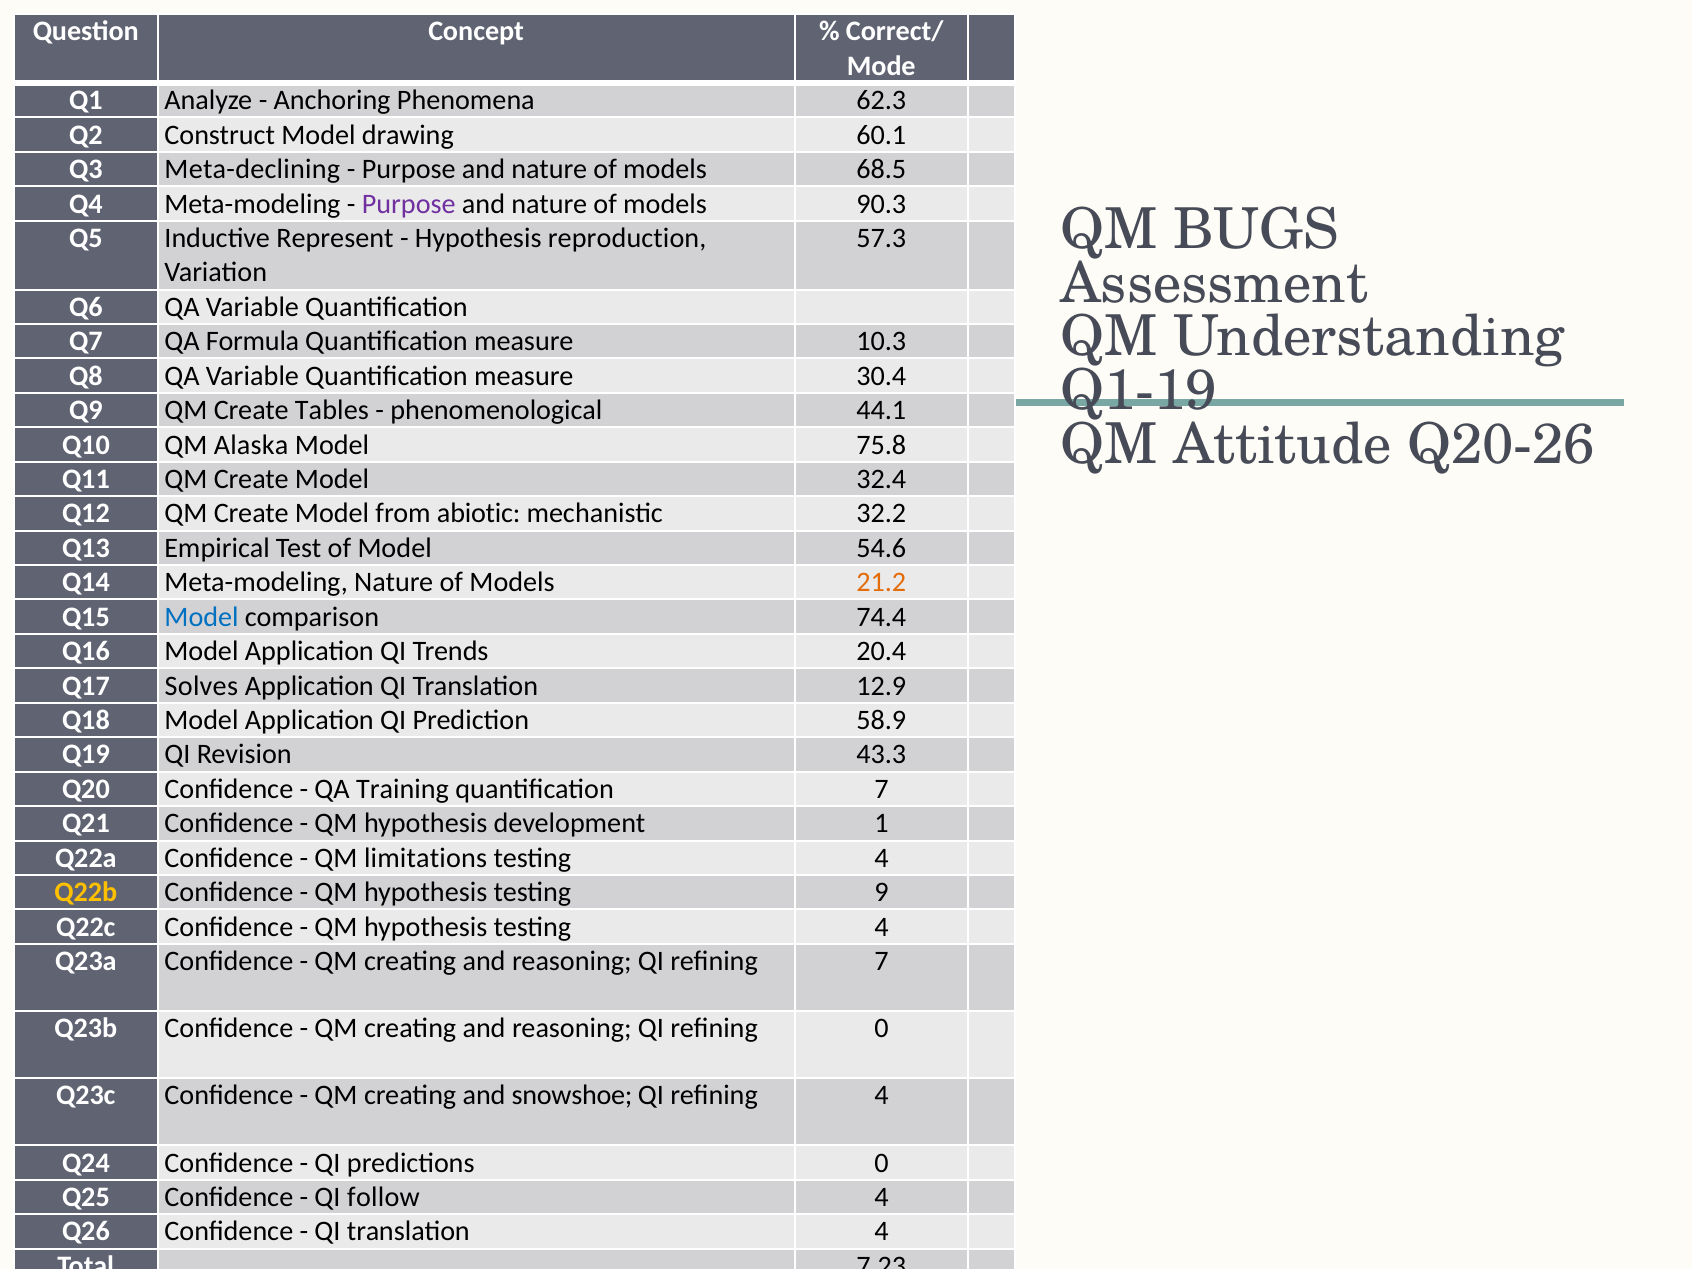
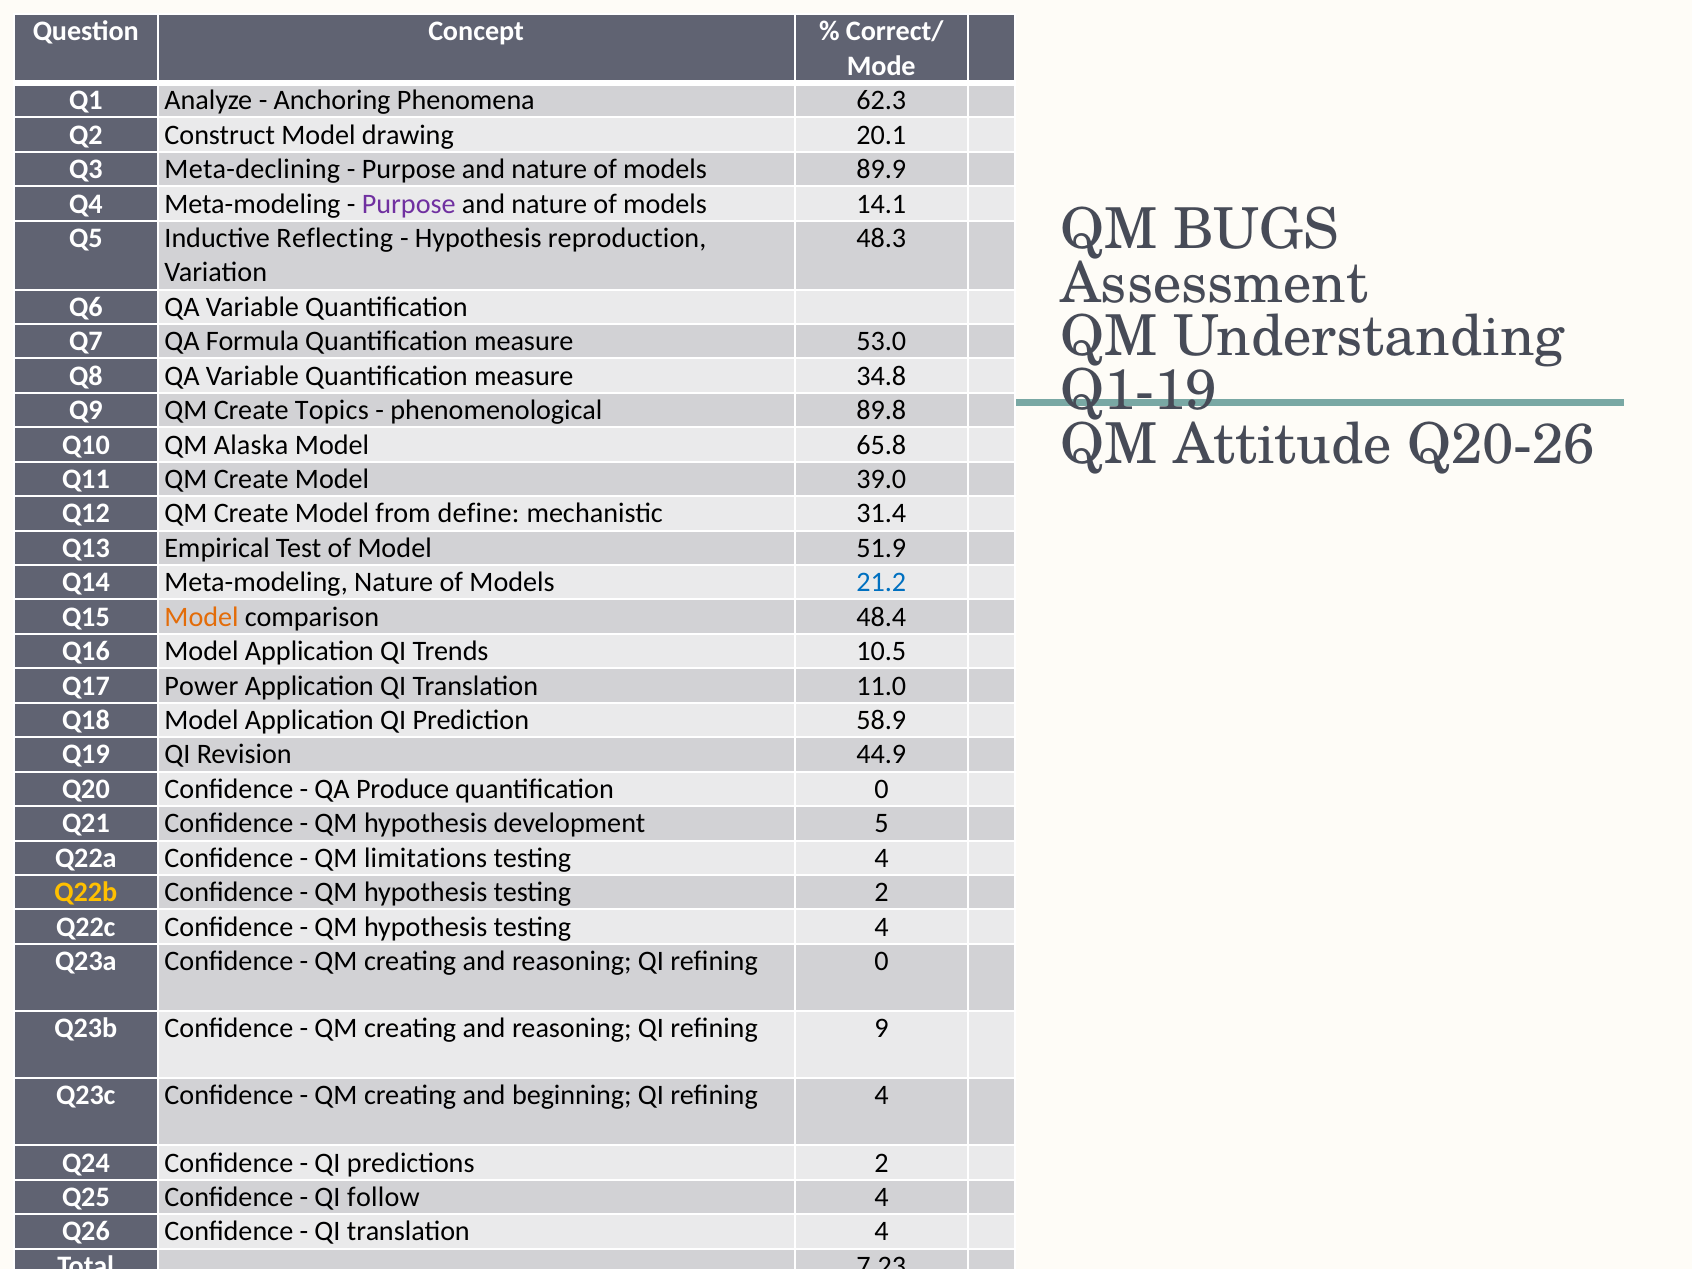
60.1: 60.1 -> 20.1
68.5: 68.5 -> 89.9
90.3: 90.3 -> 14.1
Represent: Represent -> Reflecting
57.3: 57.3 -> 48.3
10.3: 10.3 -> 53.0
30.4: 30.4 -> 34.8
Tables: Tables -> Topics
44.1: 44.1 -> 89.8
75.8: 75.8 -> 65.8
32.4: 32.4 -> 39.0
abiotic: abiotic -> define
32.2: 32.2 -> 31.4
54.6: 54.6 -> 51.9
21.2 colour: orange -> blue
Model at (201, 617) colour: blue -> orange
74.4: 74.4 -> 48.4
20.4: 20.4 -> 10.5
Solves: Solves -> Power
12.9: 12.9 -> 11.0
43.3: 43.3 -> 44.9
Training: Training -> Produce
quantification 7: 7 -> 0
1: 1 -> 5
testing 9: 9 -> 2
refining 7: 7 -> 0
refining 0: 0 -> 9
snowshoe: snowshoe -> beginning
predictions 0: 0 -> 2
